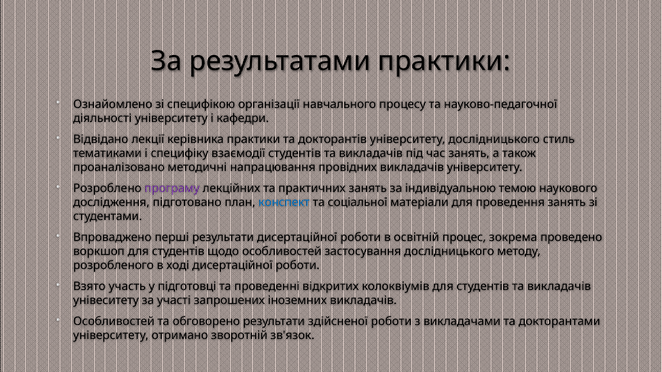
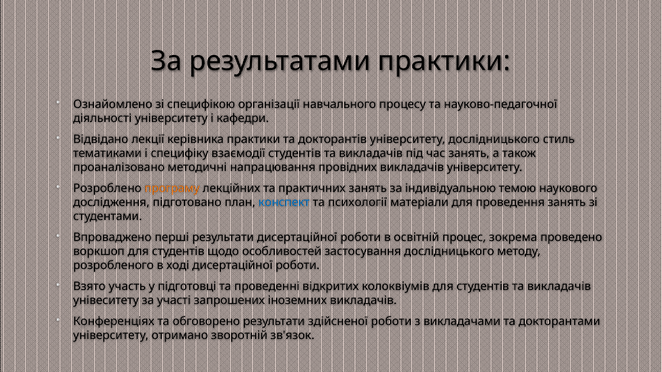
програму colour: purple -> orange
соціальної: соціальної -> психології
Особливостей at (114, 322): Особливостей -> Конференціях
